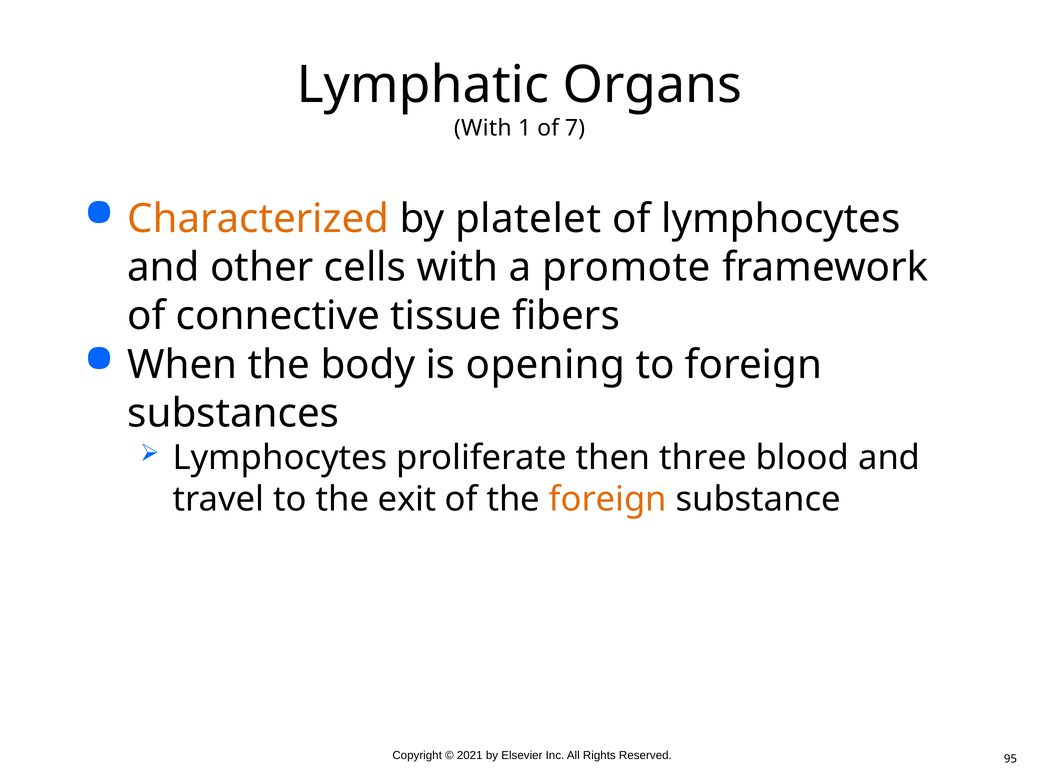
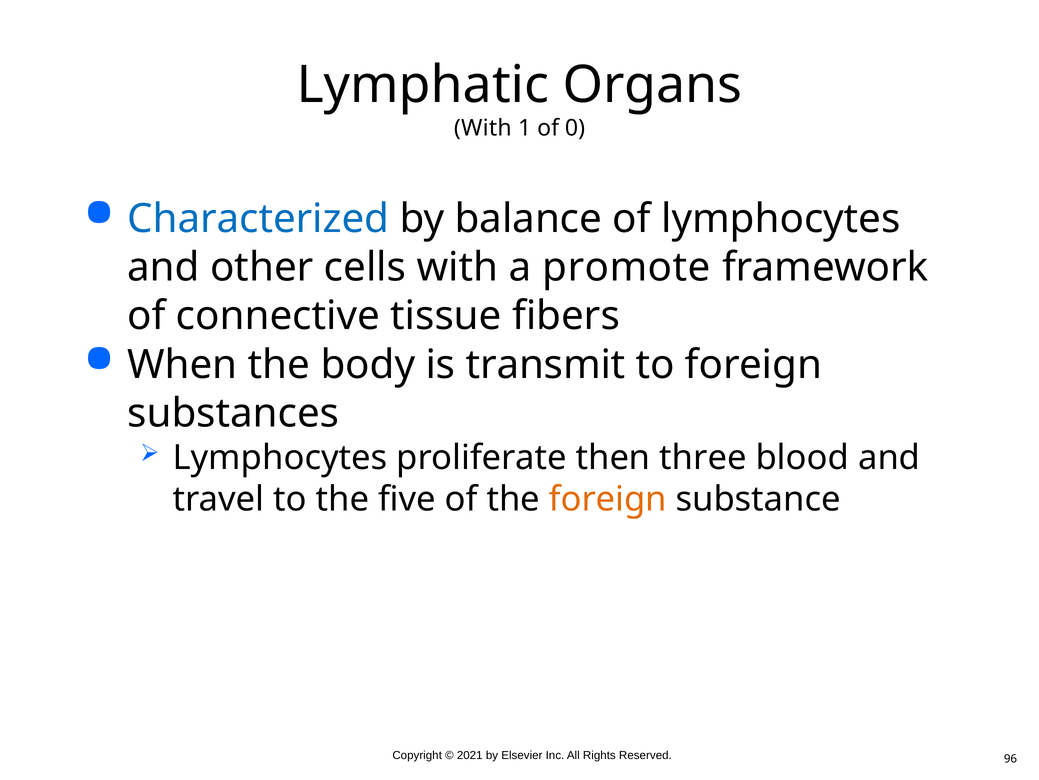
7: 7 -> 0
Characterized colour: orange -> blue
platelet: platelet -> balance
opening: opening -> transmit
exit: exit -> five
95: 95 -> 96
